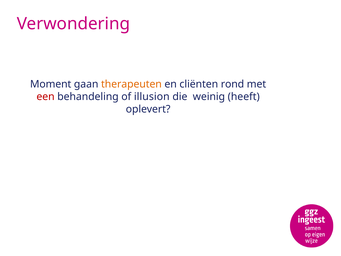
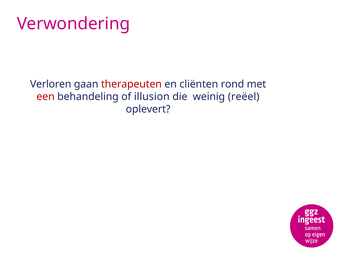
Moment: Moment -> Verloren
therapeuten colour: orange -> red
heeft: heeft -> reëel
